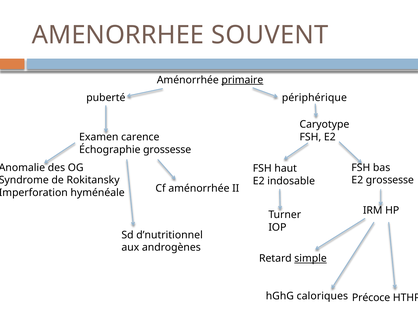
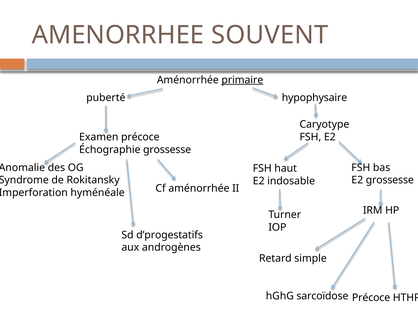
périphérique: périphérique -> hypophysaire
Examen carence: carence -> précoce
d’nutritionnel: d’nutritionnel -> d’progestatifs
simple underline: present -> none
caloriques: caloriques -> sarcoïdose
